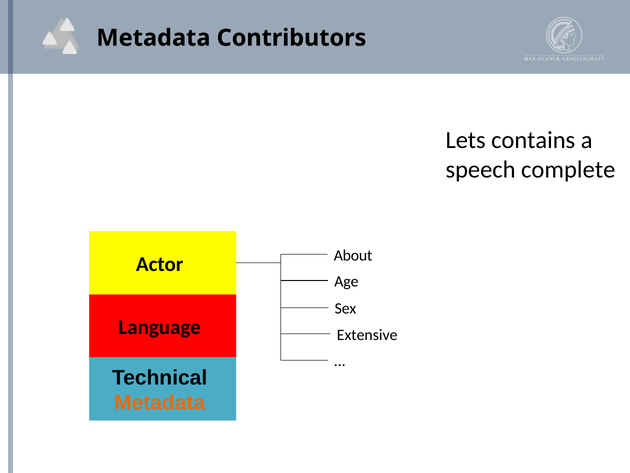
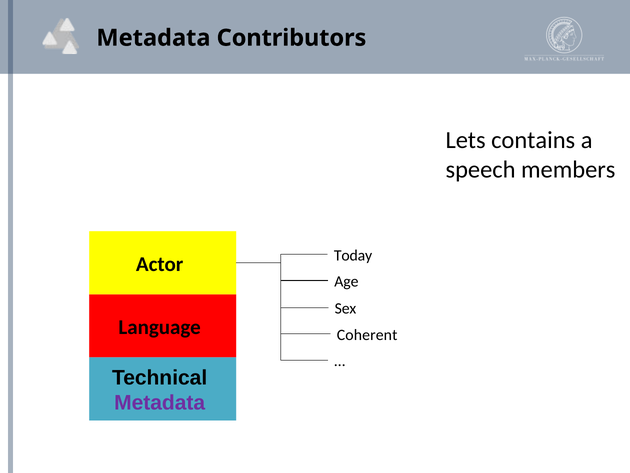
complete: complete -> members
About: About -> Today
Extensive: Extensive -> Coherent
Metadata at (160, 403) colour: orange -> purple
